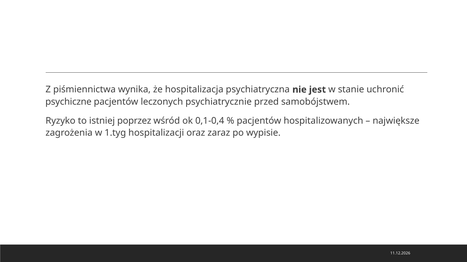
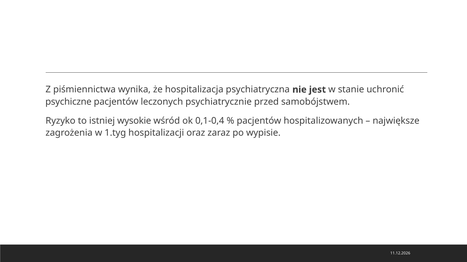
poprzez: poprzez -> wysokie
